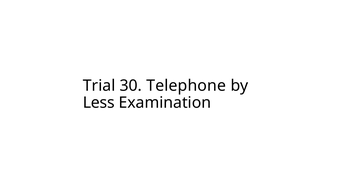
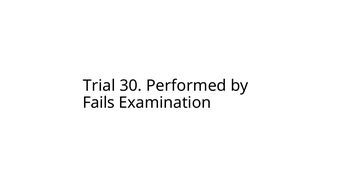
Telephone: Telephone -> Performed
Less: Less -> Fails
